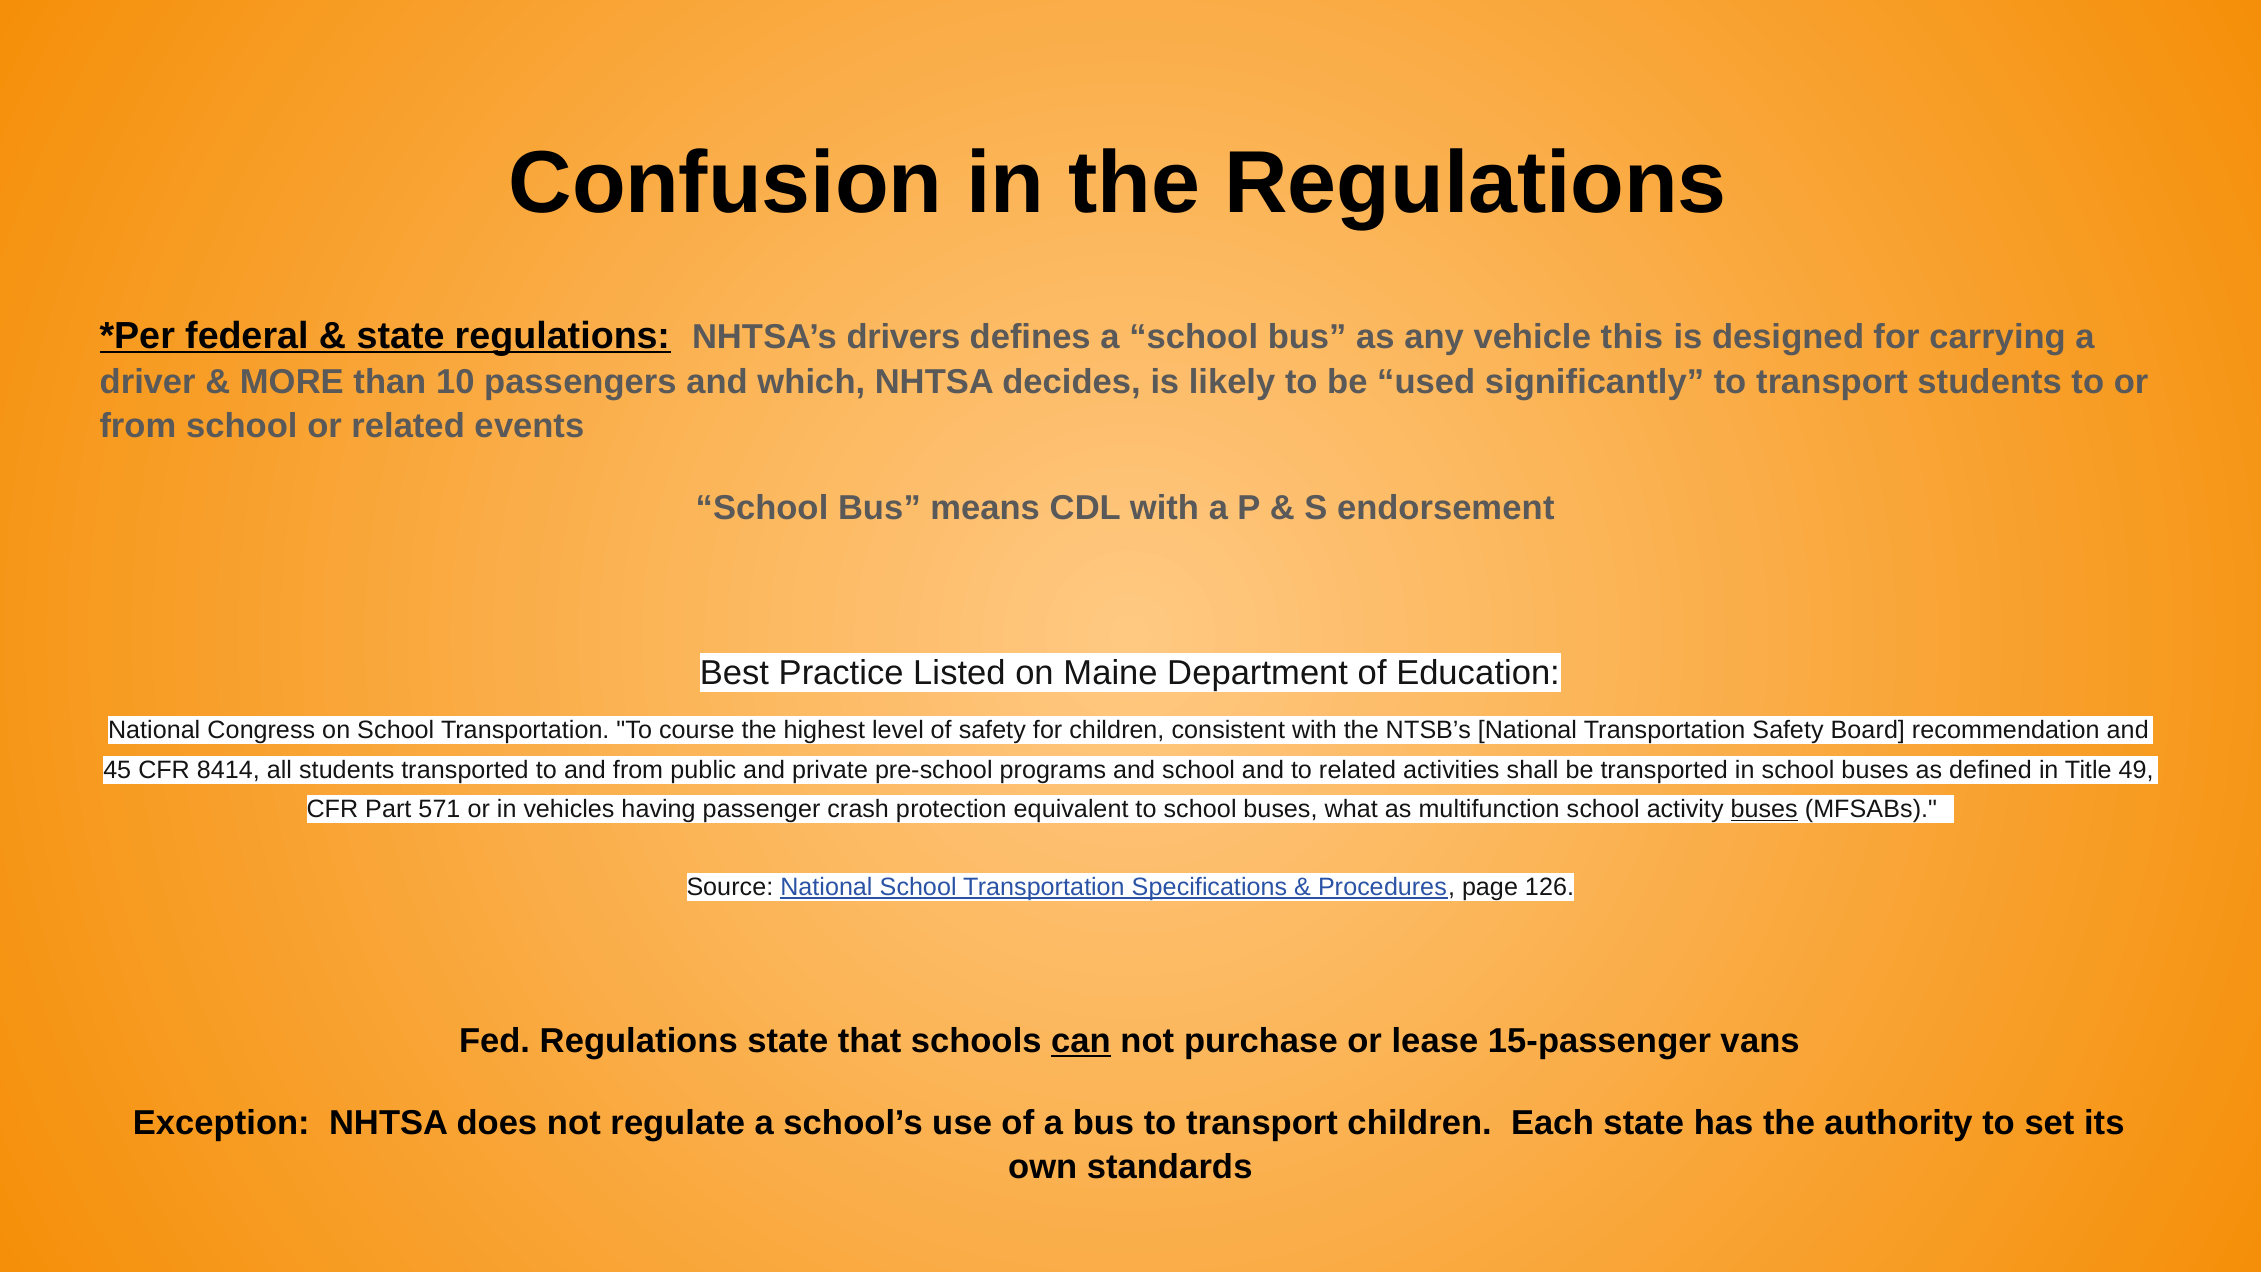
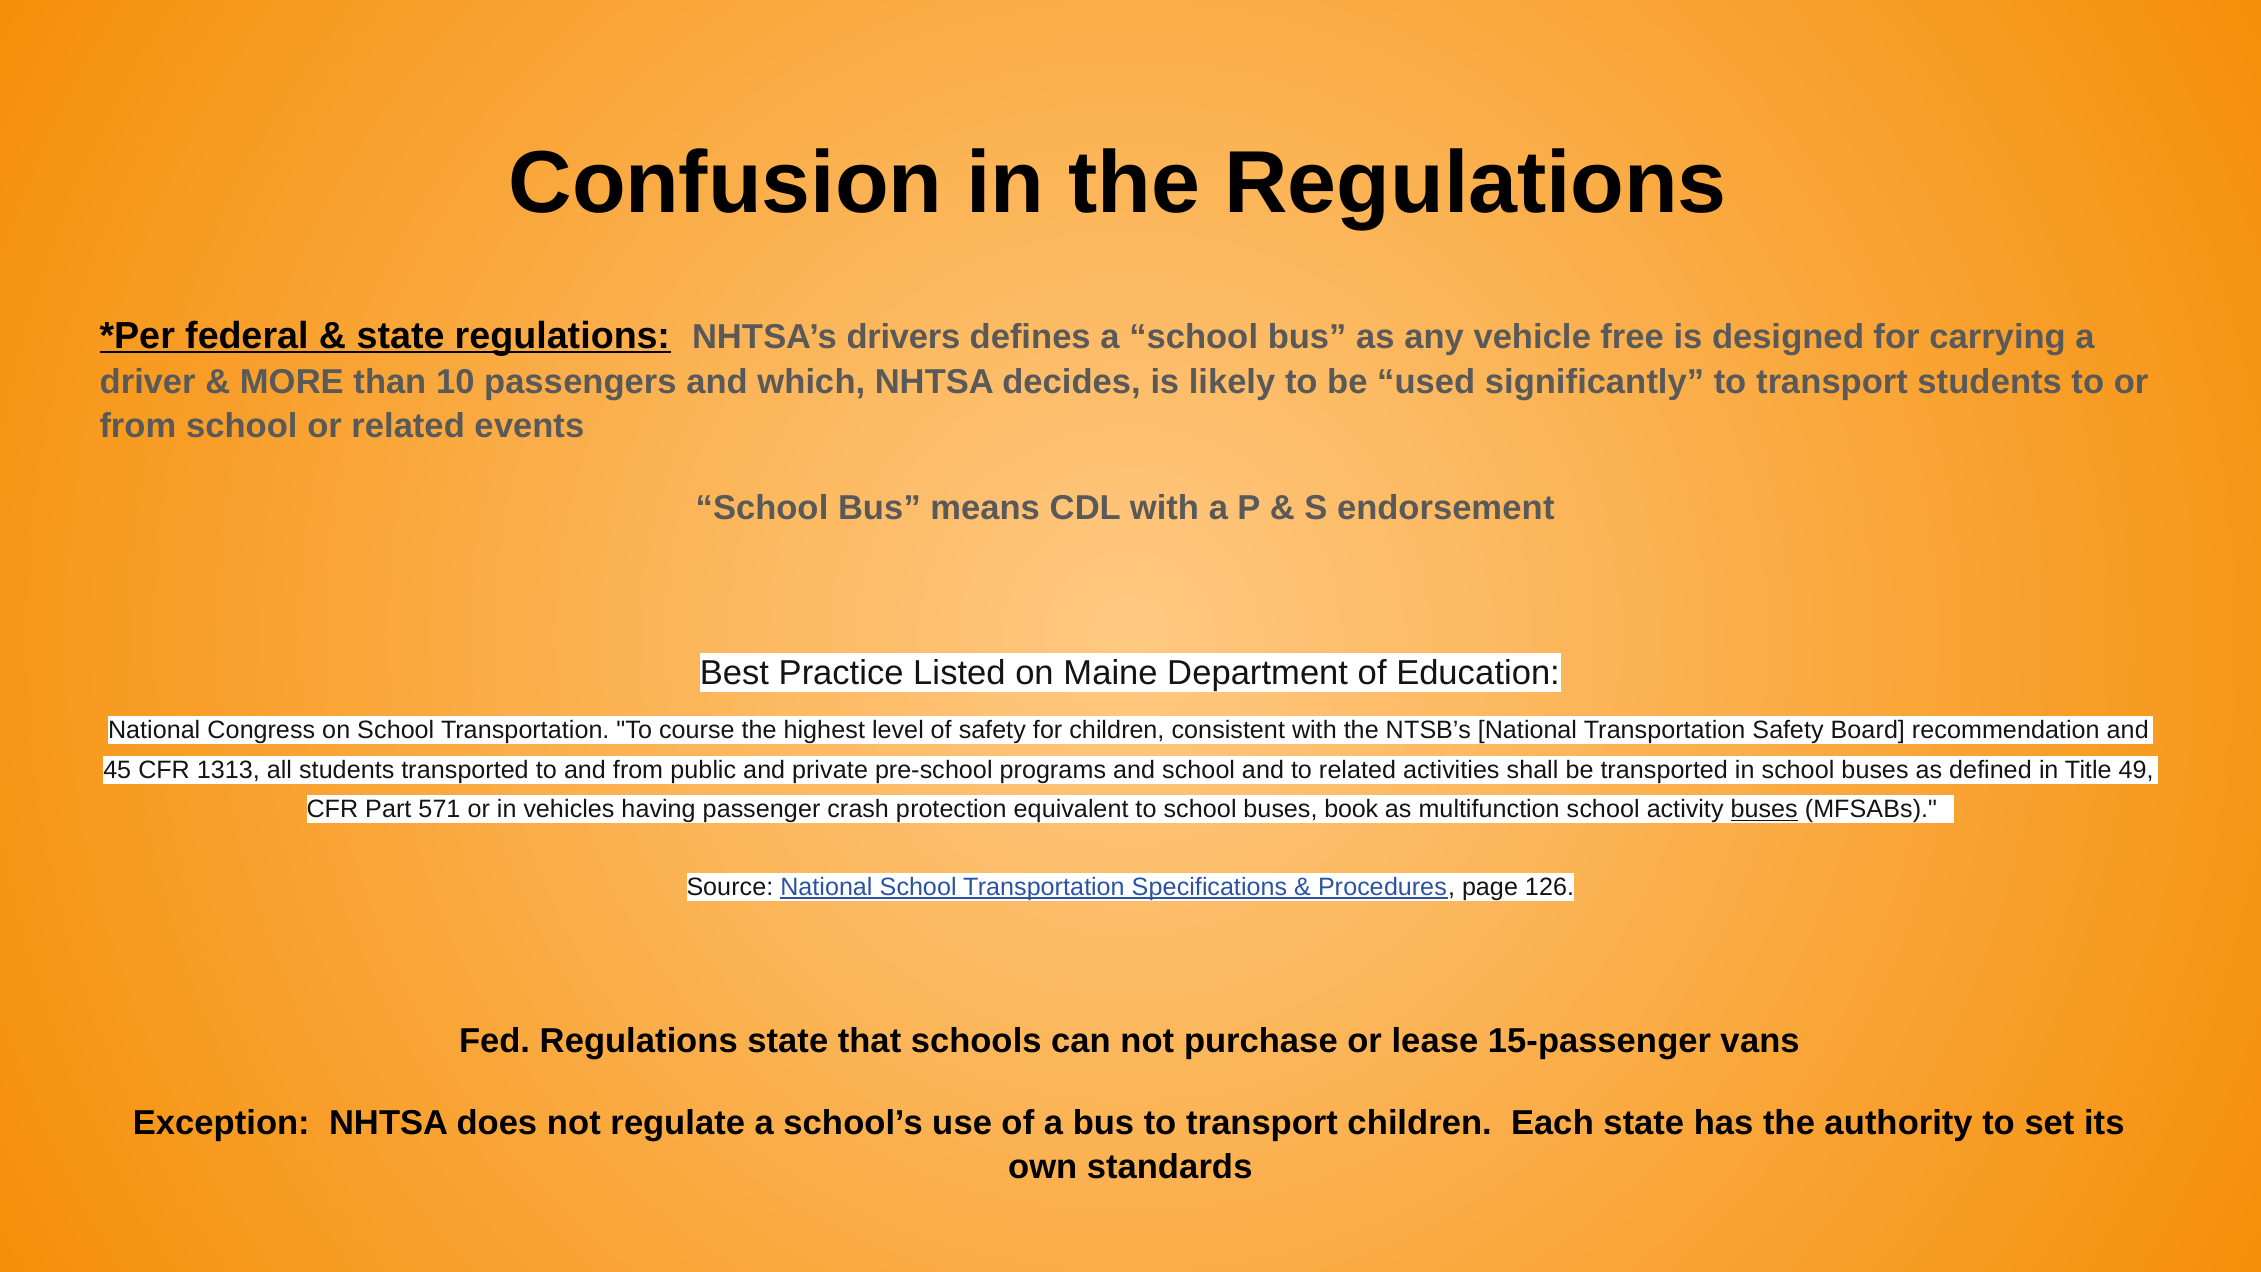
this: this -> free
8414: 8414 -> 1313
what: what -> book
can underline: present -> none
